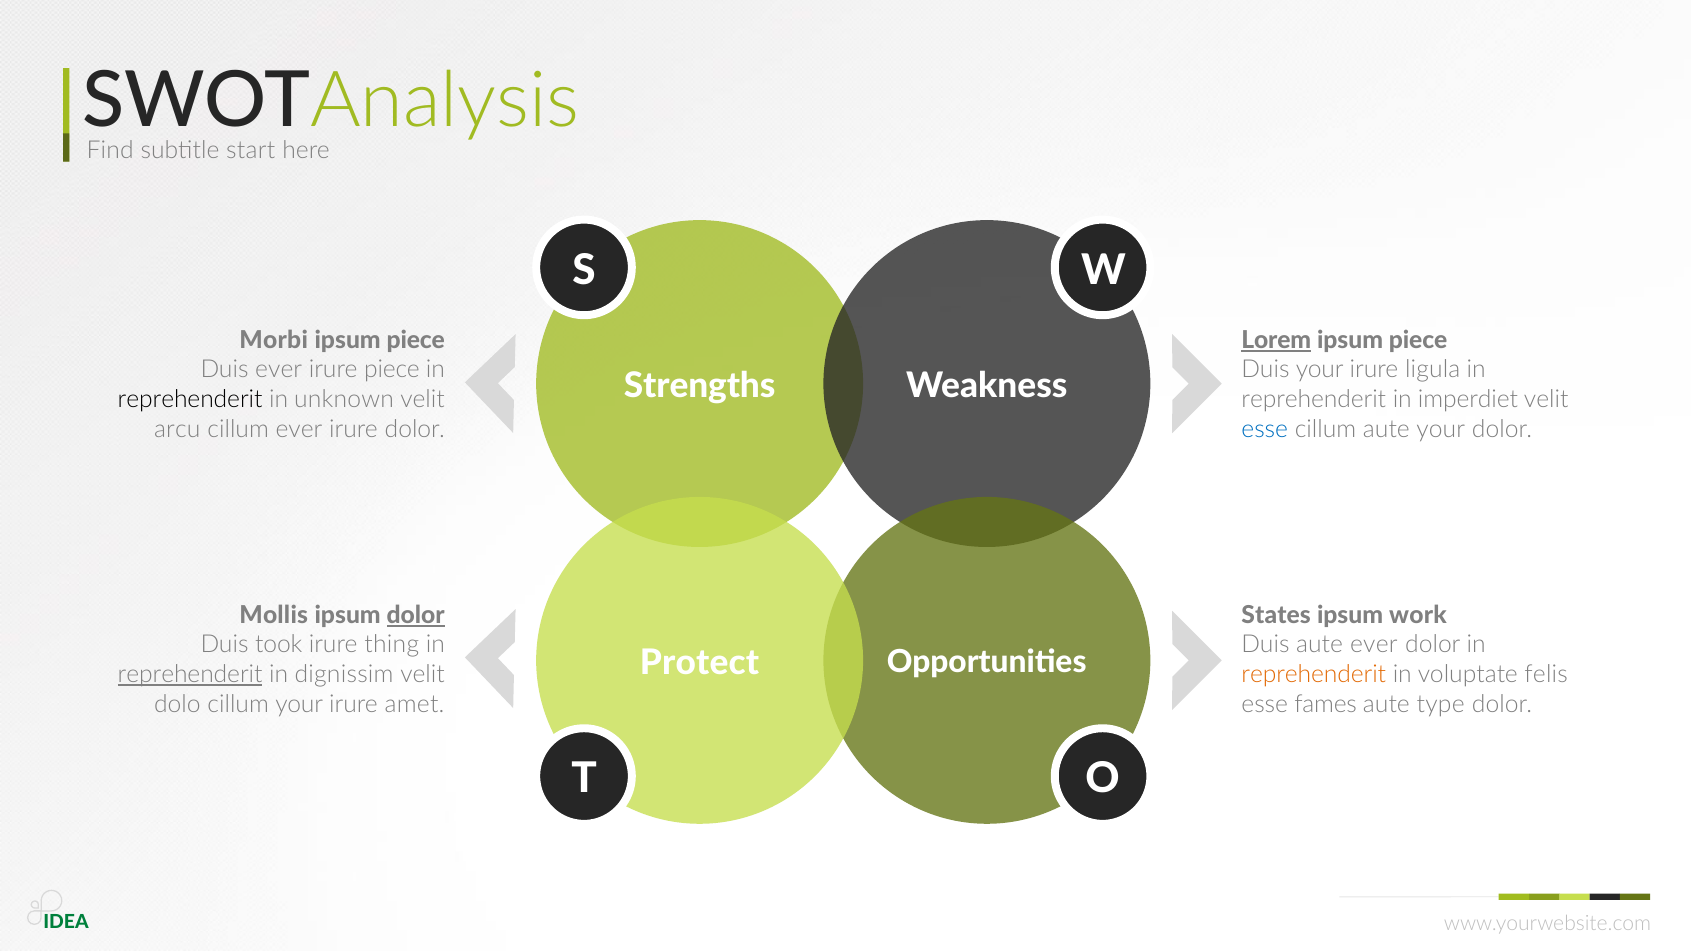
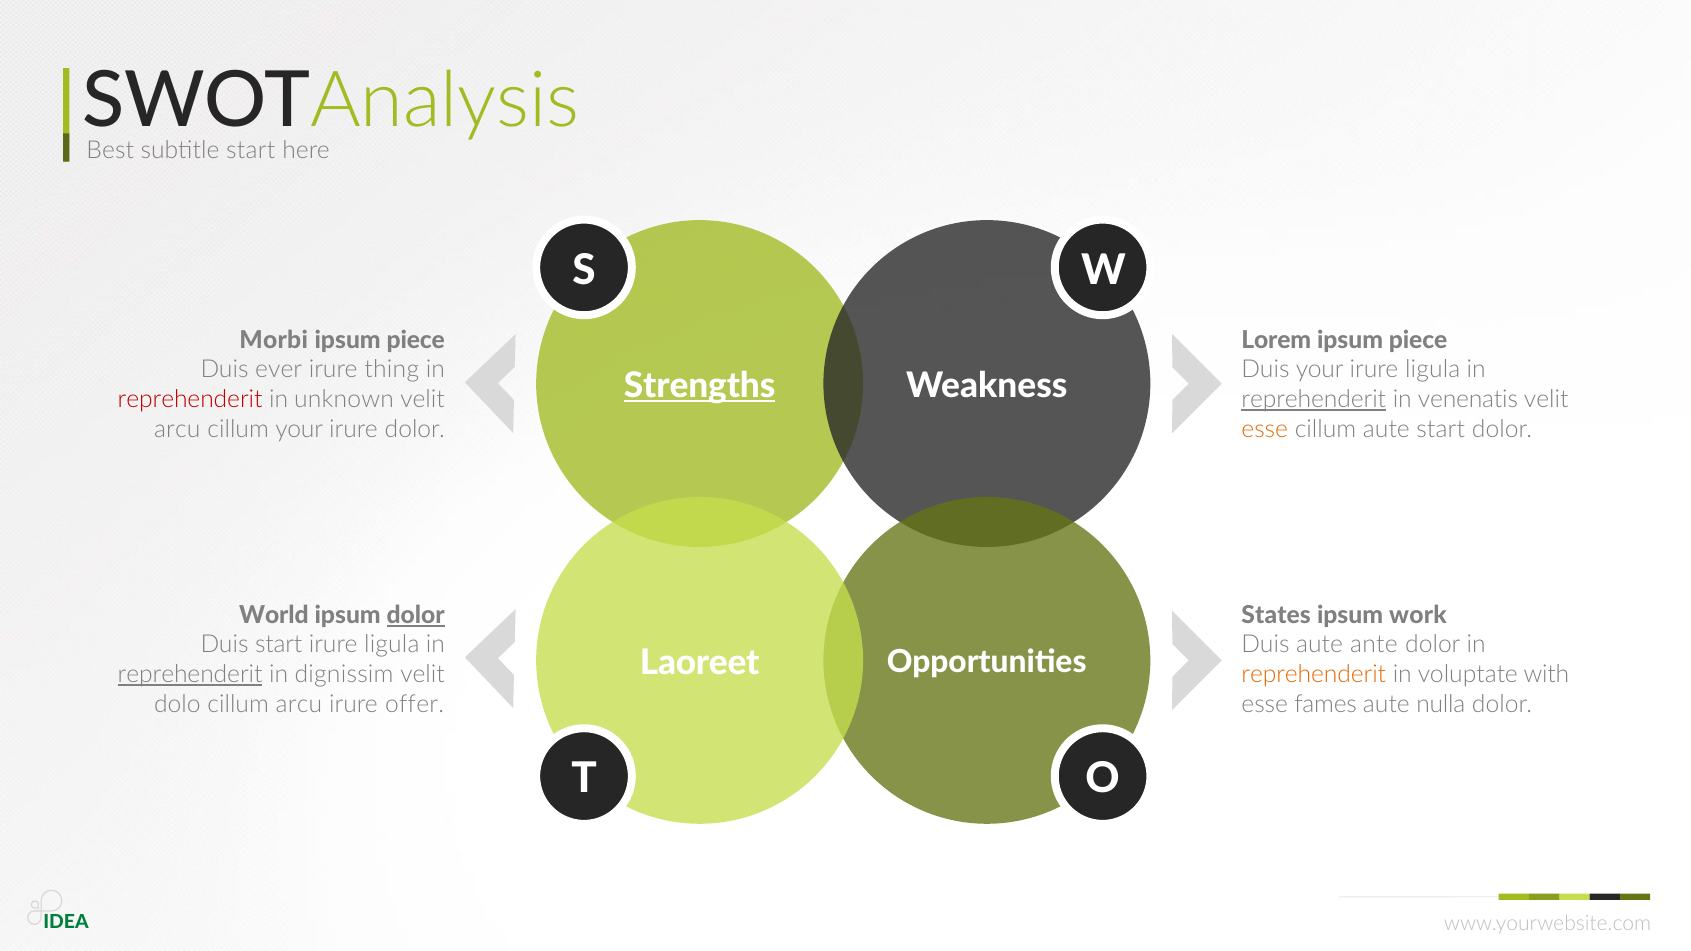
Find: Find -> Best
Lorem underline: present -> none
irure piece: piece -> thing
Strengths underline: none -> present
reprehenderit at (190, 399) colour: black -> red
reprehenderit at (1314, 399) underline: none -> present
imperdiet: imperdiet -> venenatis
cillum ever: ever -> your
esse at (1265, 429) colour: blue -> orange
aute your: your -> start
Mollis: Mollis -> World
Duis took: took -> start
thing at (392, 645): thing -> ligula
aute ever: ever -> ante
Protect: Protect -> Laoreet
felis: felis -> with
cillum your: your -> arcu
amet: amet -> offer
type: type -> nulla
